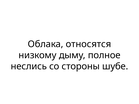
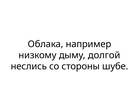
относятся: относятся -> например
полное: полное -> долгой
